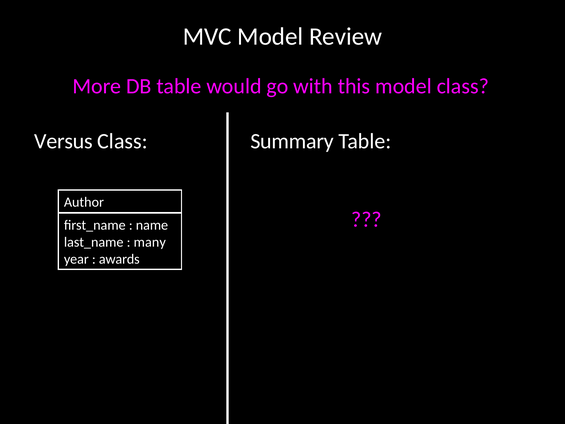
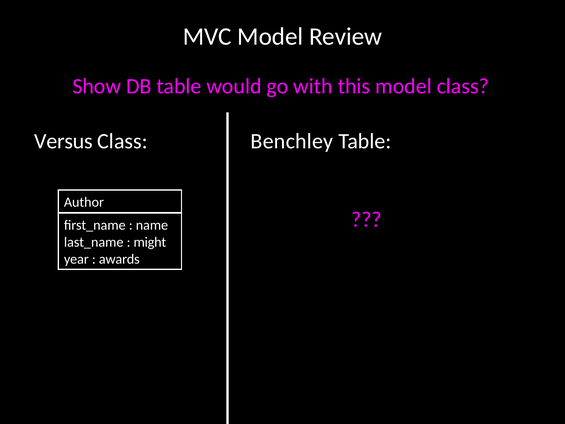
More: More -> Show
Summary: Summary -> Benchley
many: many -> might
